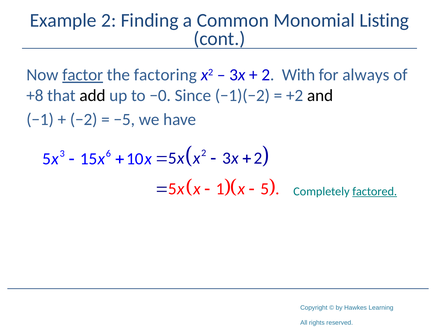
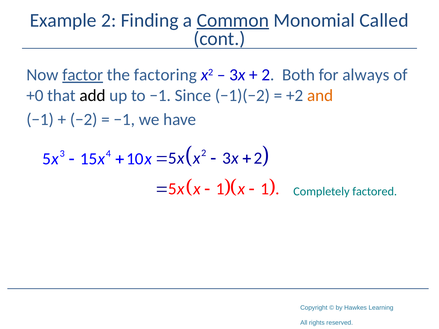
Common underline: none -> present
Listing: Listing -> Called
With: With -> Both
+8: +8 -> +0
to −0: −0 -> −1
and colour: black -> orange
−5 at (124, 119): −5 -> −1
6: 6 -> 4
5 at (265, 189): 5 -> 1
factored underline: present -> none
